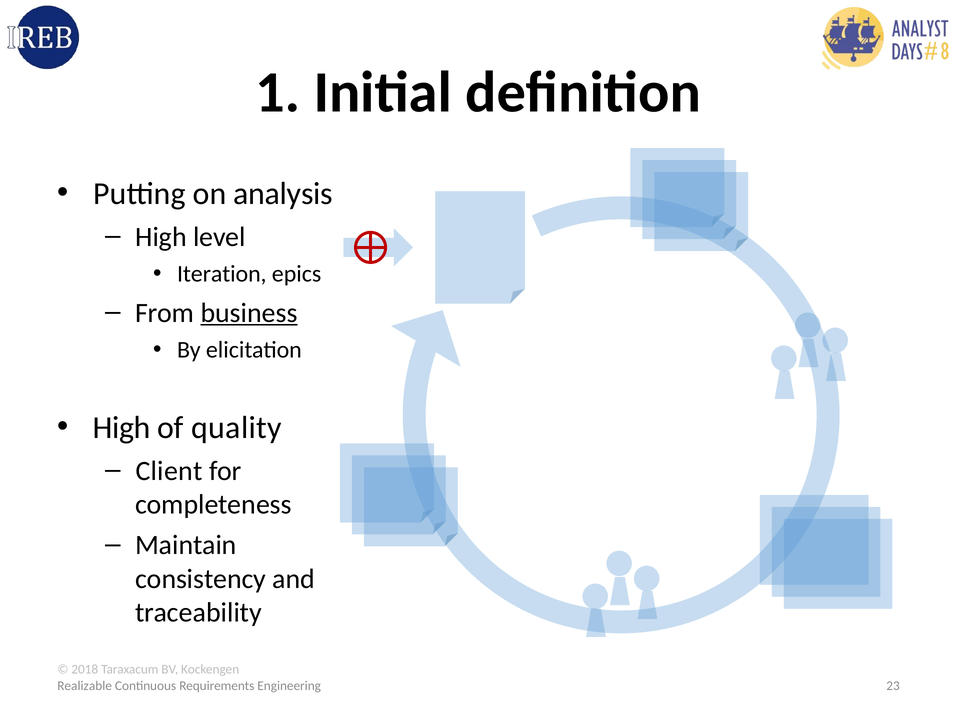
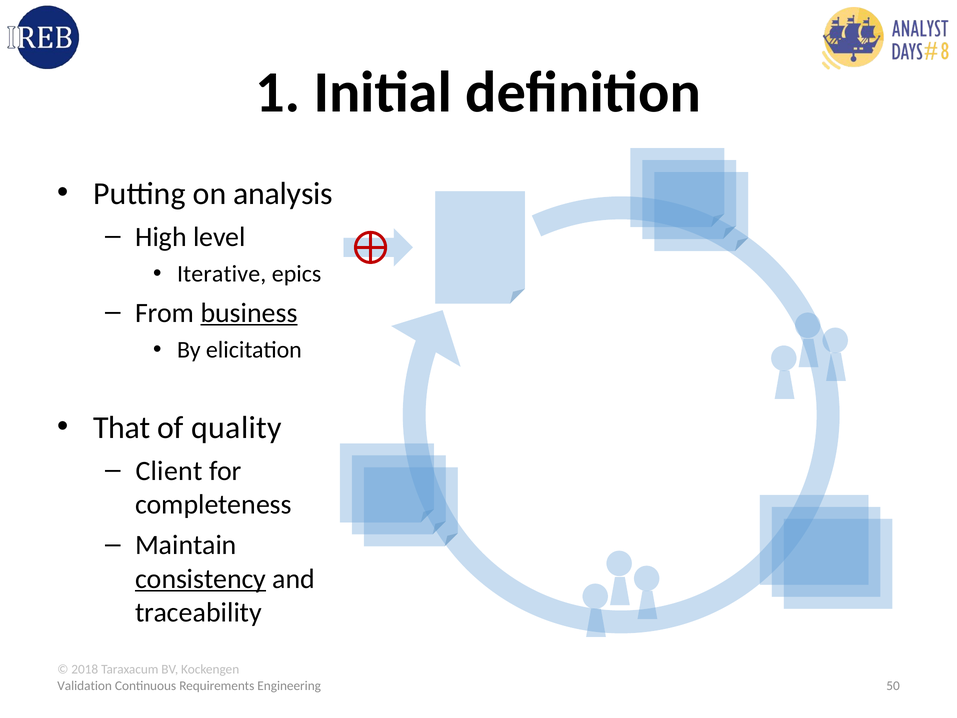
Iteration: Iteration -> Iterative
High at (122, 428): High -> That
consistency underline: none -> present
Realizable: Realizable -> Validation
23: 23 -> 50
